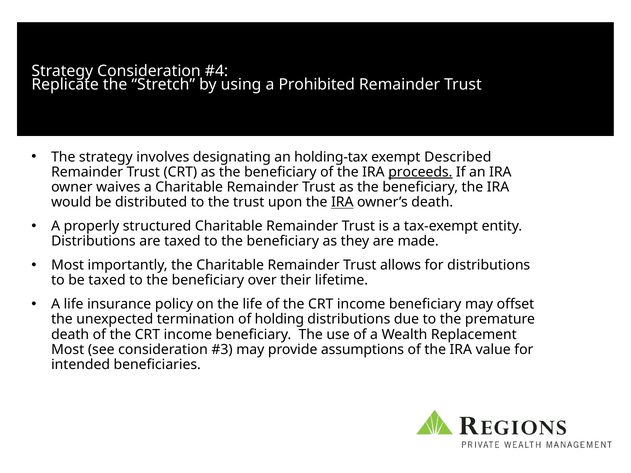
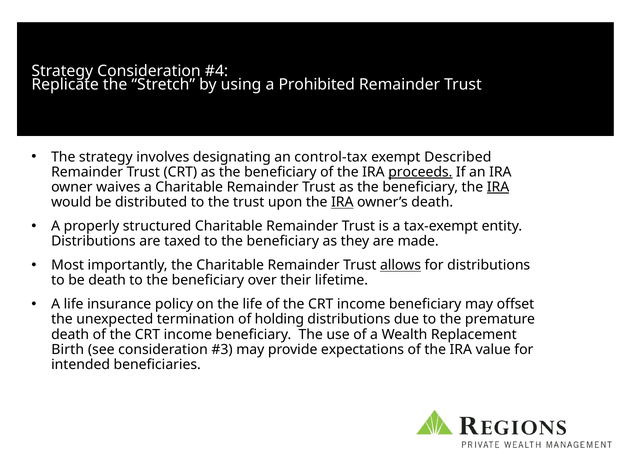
holding-tax: holding-tax -> control-tax
IRA at (498, 187) underline: none -> present
allows underline: none -> present
be taxed: taxed -> death
Most at (68, 350): Most -> Birth
assumptions: assumptions -> expectations
